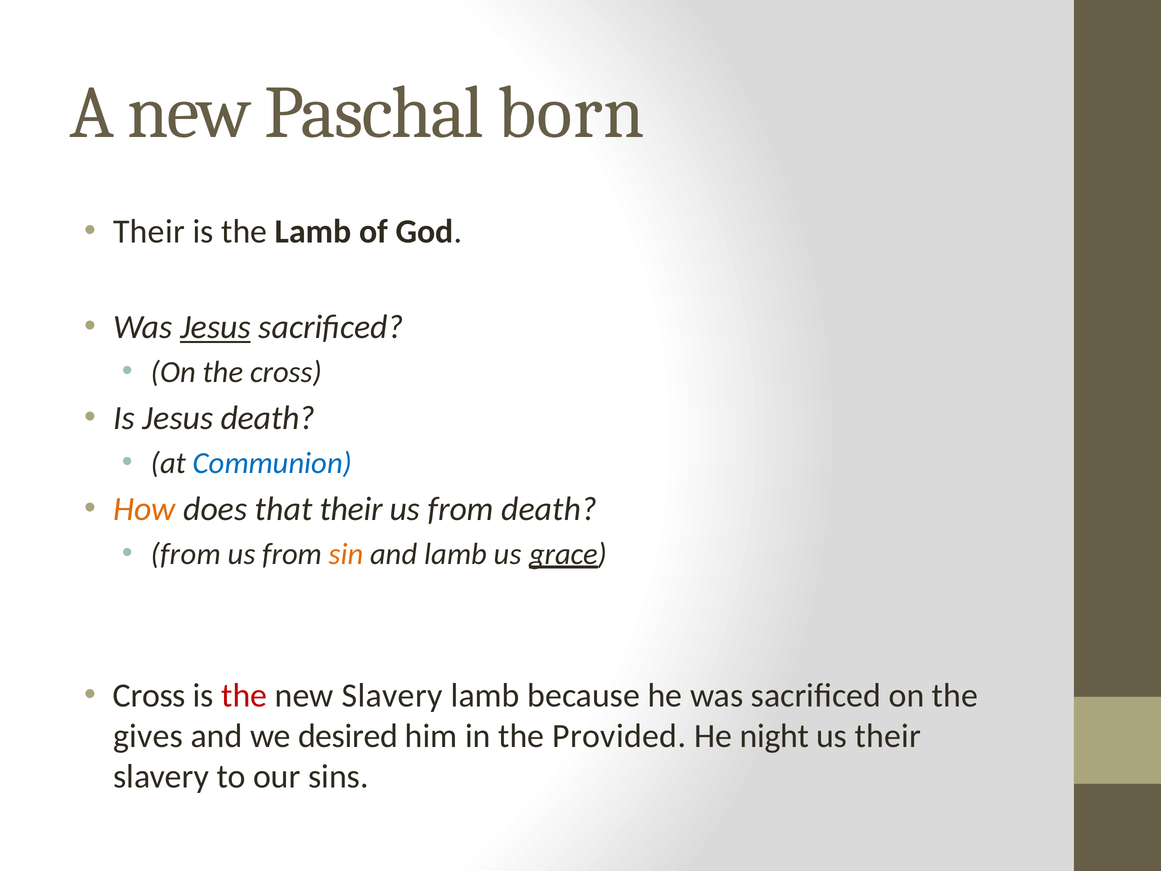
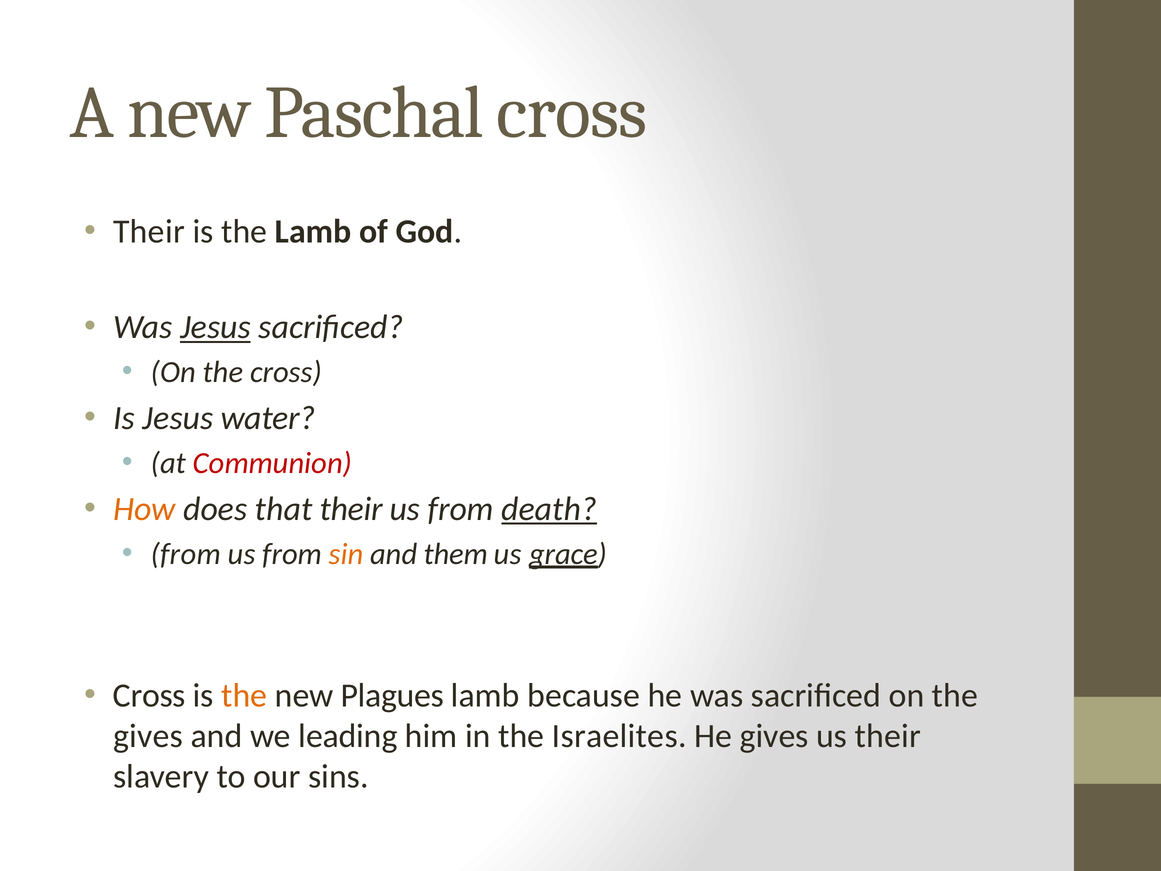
Paschal born: born -> cross
Jesus death: death -> water
Communion colour: blue -> red
death at (549, 509) underline: none -> present
and lamb: lamb -> them
the at (244, 695) colour: red -> orange
new Slavery: Slavery -> Plagues
desired: desired -> leading
Provided: Provided -> Israelites
He night: night -> gives
